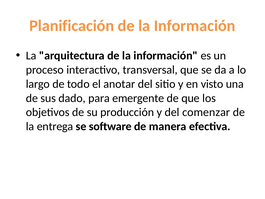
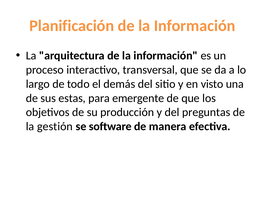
anotar: anotar -> demás
dado: dado -> estas
comenzar: comenzar -> preguntas
entrega: entrega -> gestión
